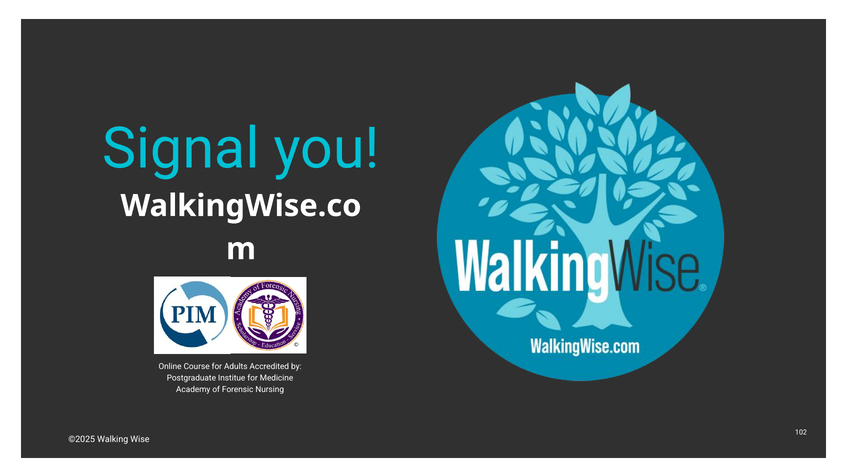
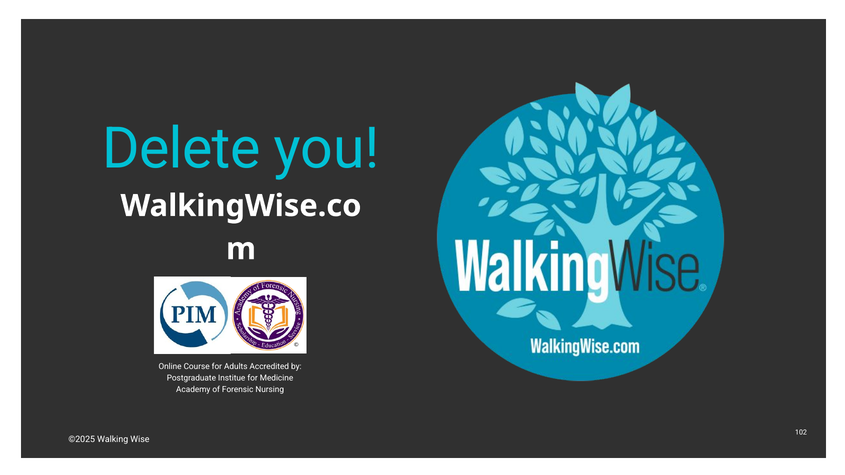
Signal: Signal -> Delete
